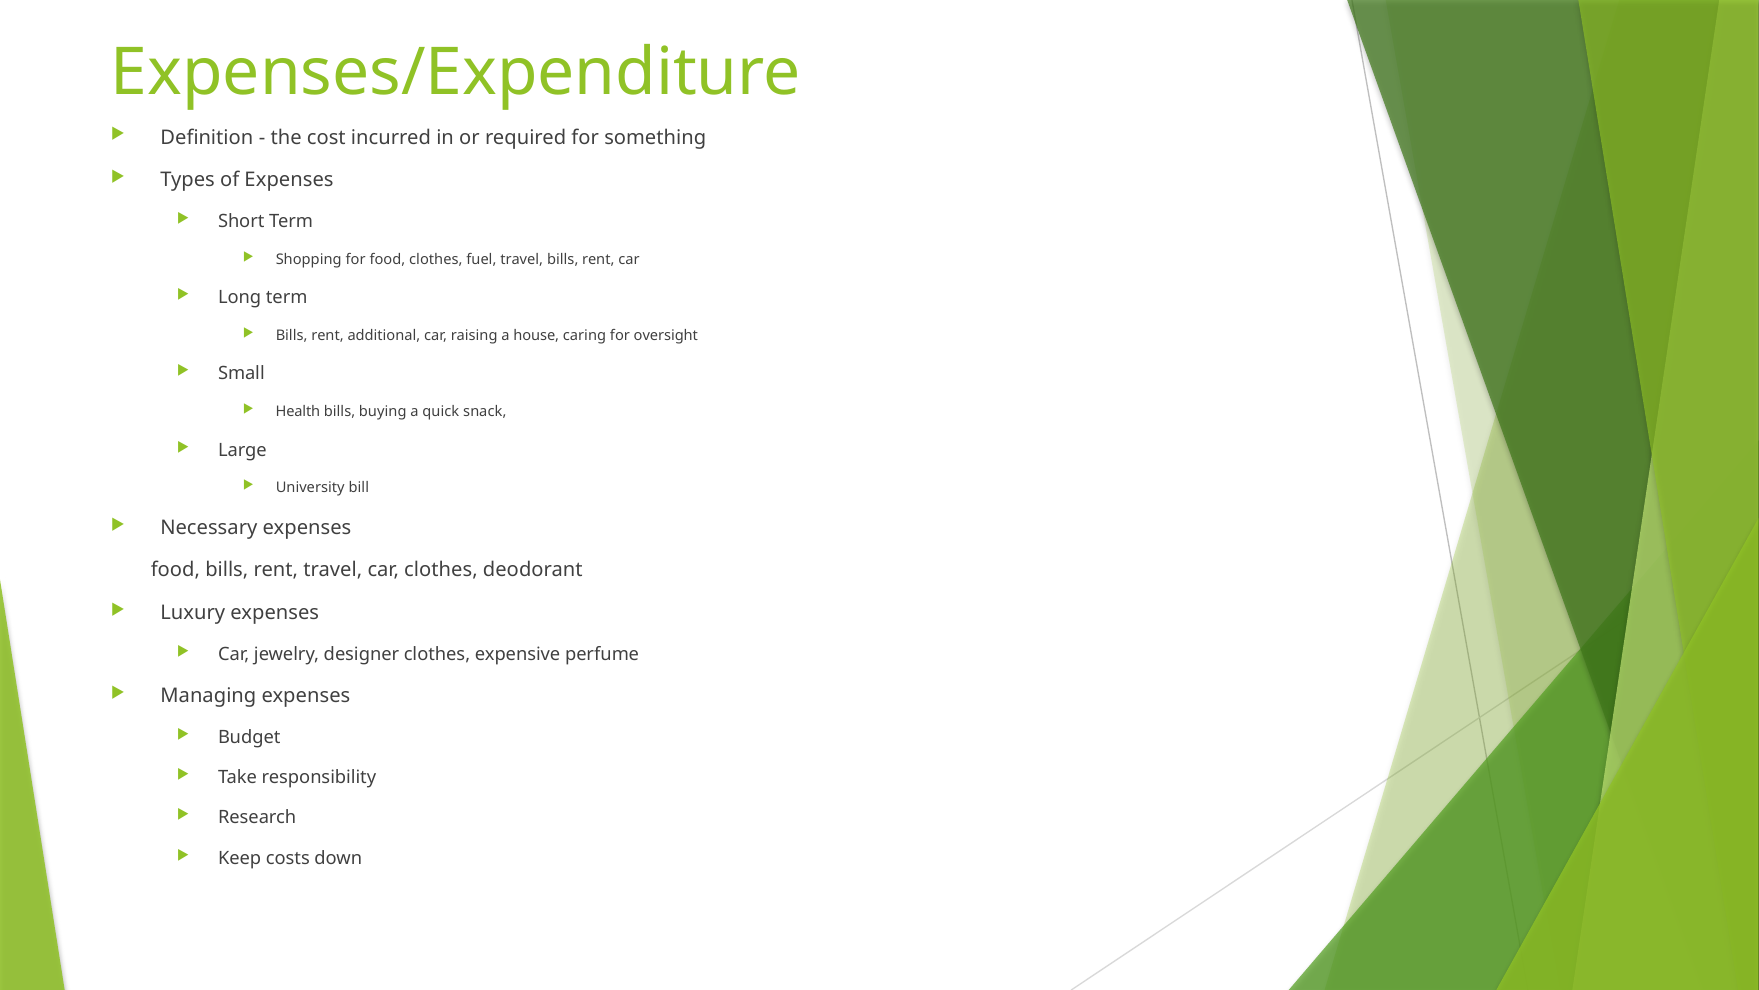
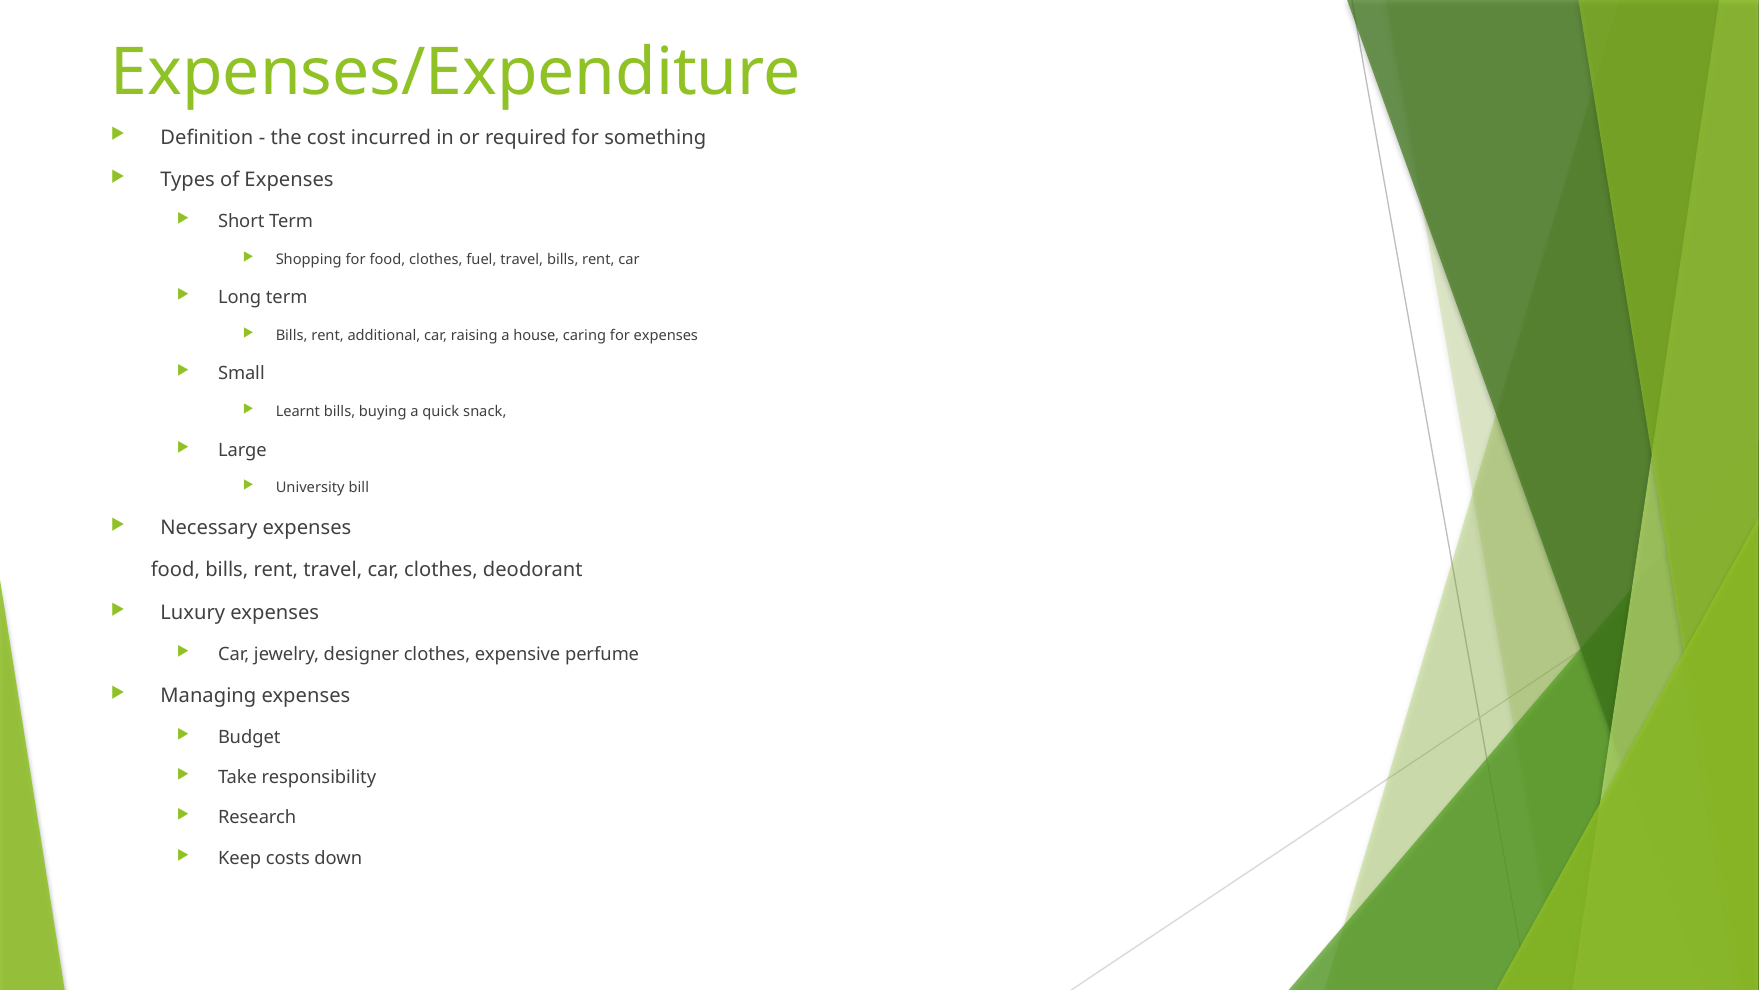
for oversight: oversight -> expenses
Health: Health -> Learnt
